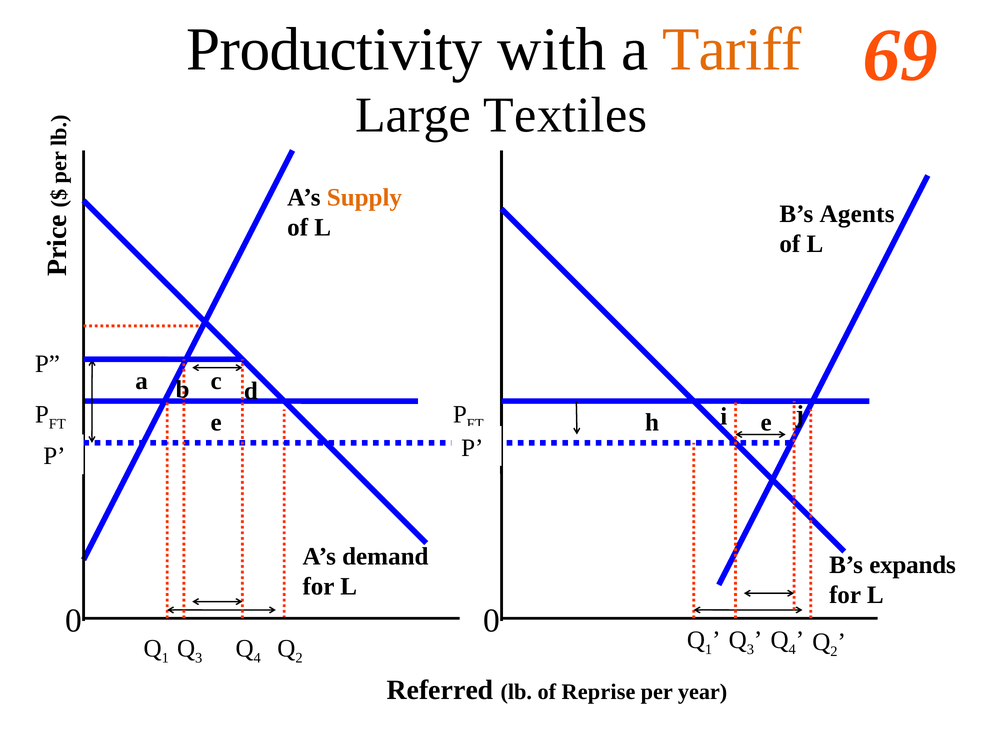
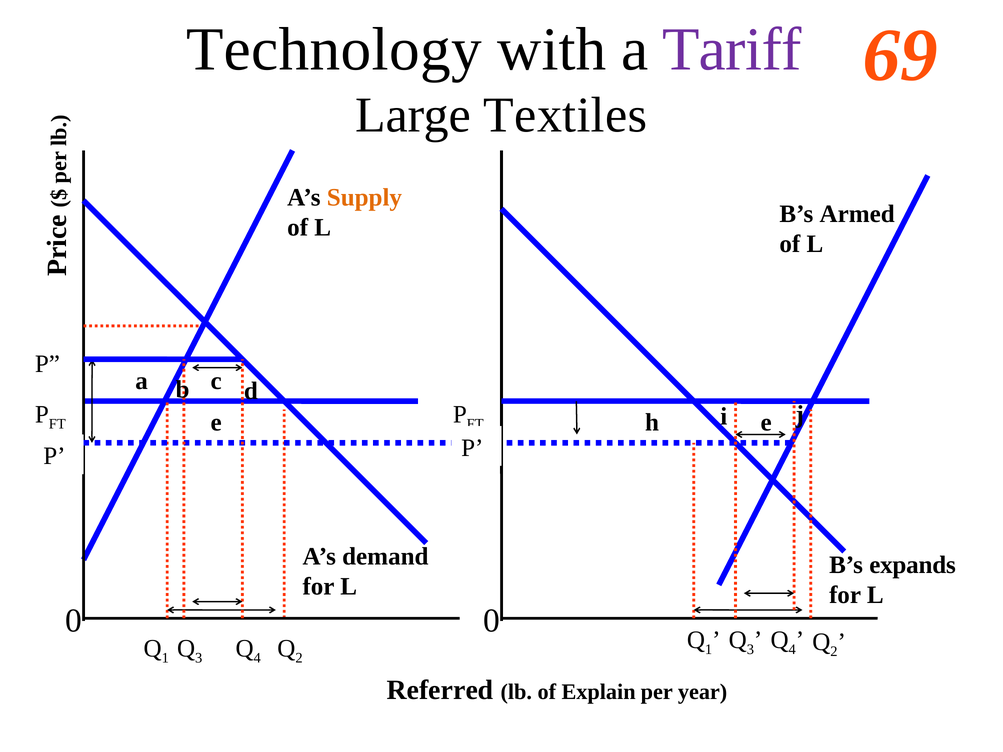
Productivity: Productivity -> Technology
Tariff colour: orange -> purple
Agents: Agents -> Armed
Reprise: Reprise -> Explain
